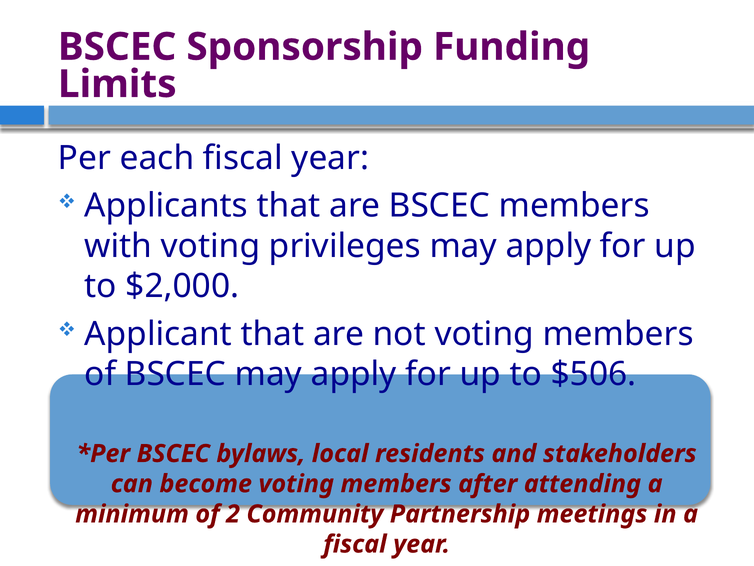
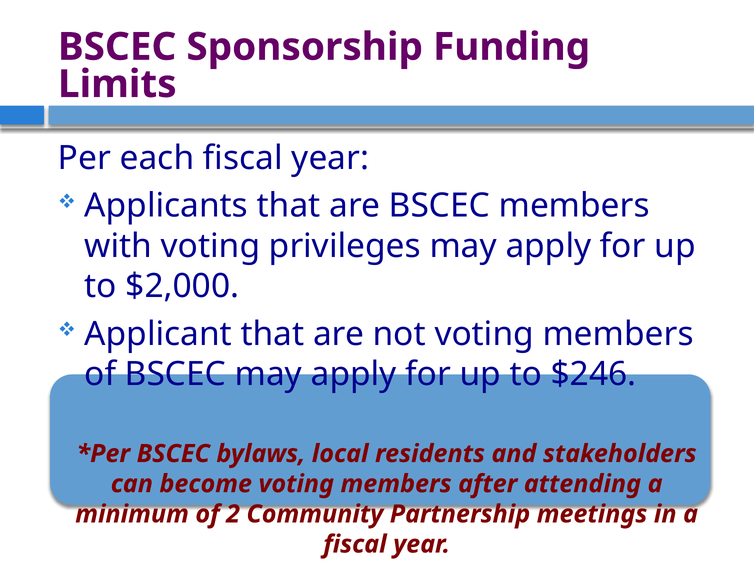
$506: $506 -> $246
